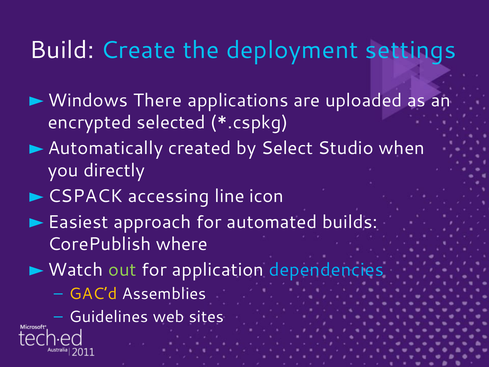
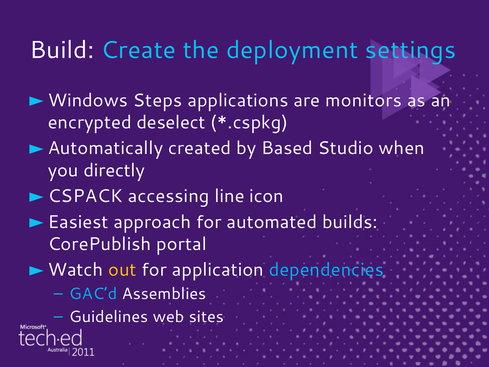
There: There -> Steps
uploaded: uploaded -> monitors
selected: selected -> deselect
Select: Select -> Based
where: where -> portal
out colour: light green -> yellow
GAC’d colour: yellow -> light blue
